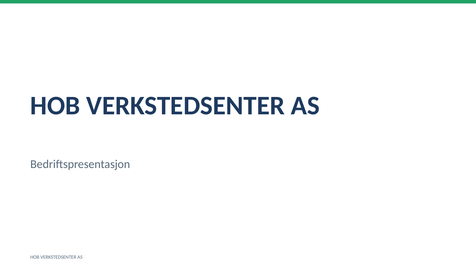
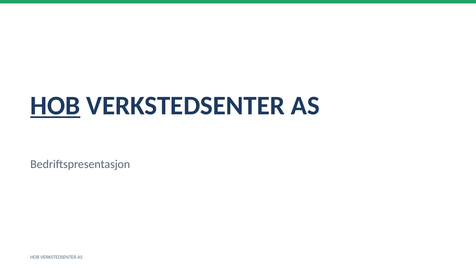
HOB at (55, 106) underline: none -> present
